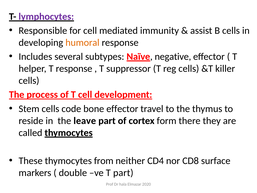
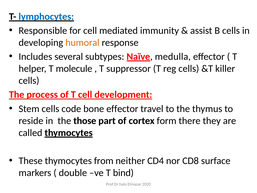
lymphocytes colour: purple -> blue
negative: negative -> medulla
T response: response -> molecule
leave: leave -> those
T part: part -> bind
